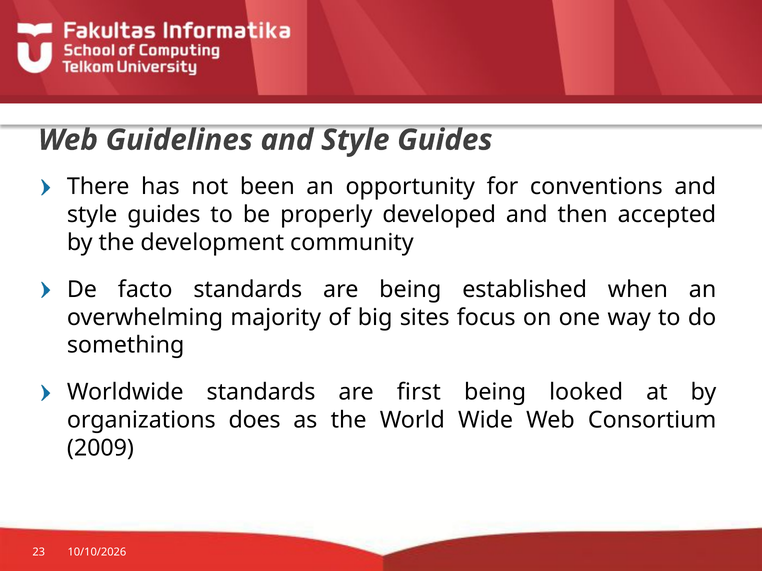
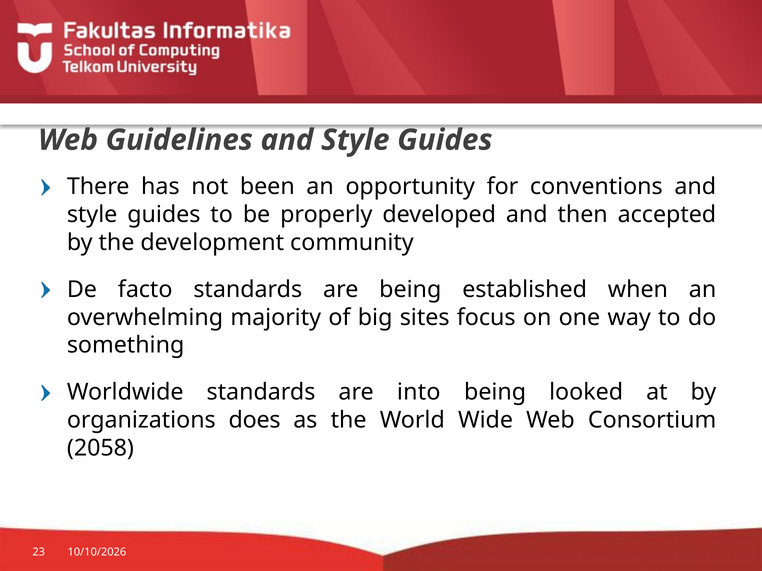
first: first -> into
2009: 2009 -> 2058
